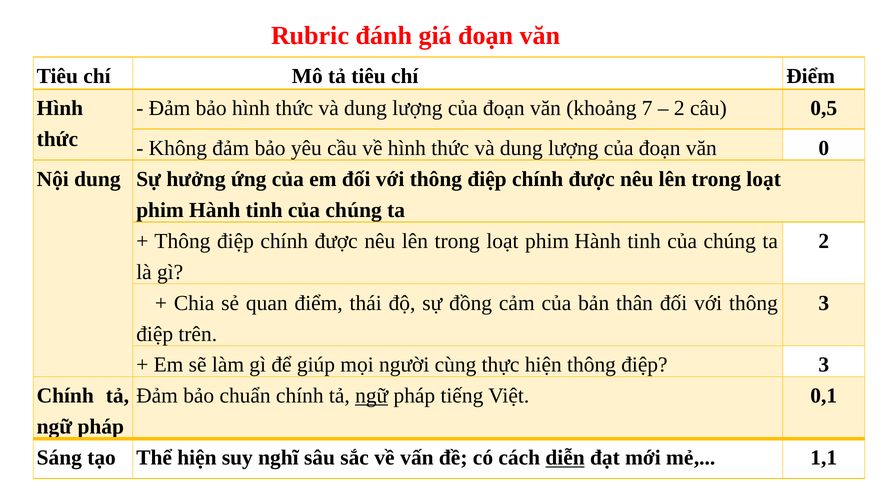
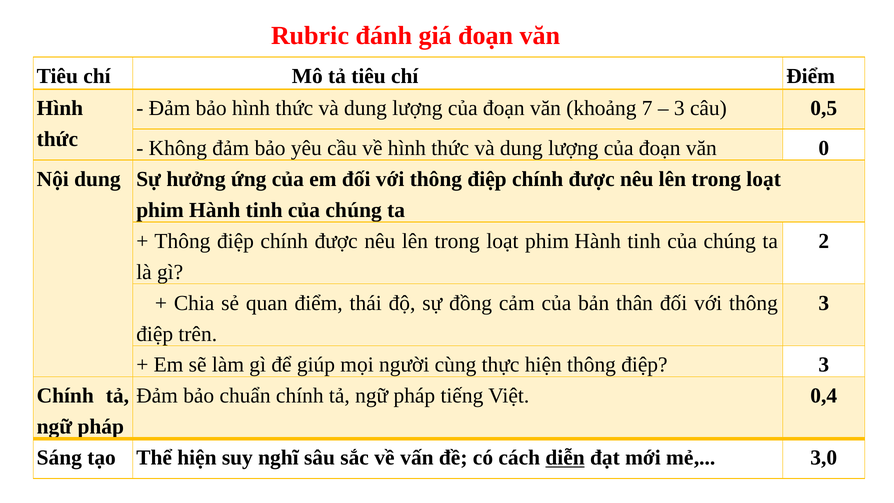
2 at (679, 108): 2 -> 3
ngữ at (372, 396) underline: present -> none
0,1: 0,1 -> 0,4
1,1: 1,1 -> 3,0
